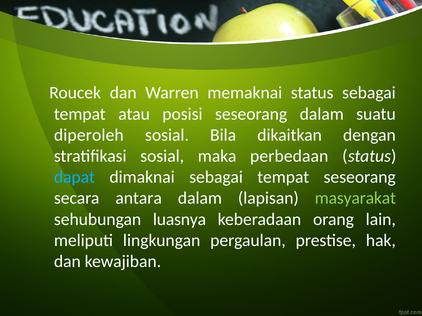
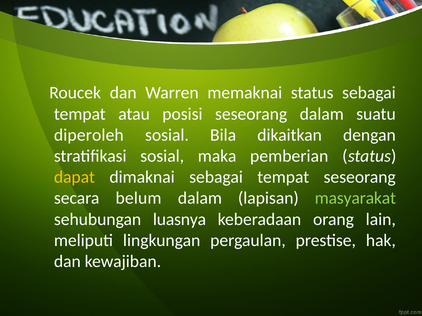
perbedaan: perbedaan -> pemberian
dapat colour: light blue -> yellow
antara: antara -> belum
